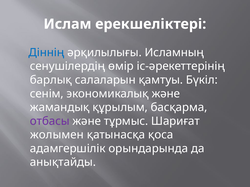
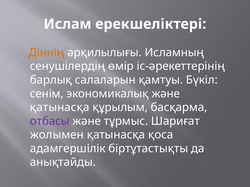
Діннің colour: blue -> orange
жамандық at (60, 108): жамандық -> қатынасқа
орындарында: орындарында -> біртұтастықты
